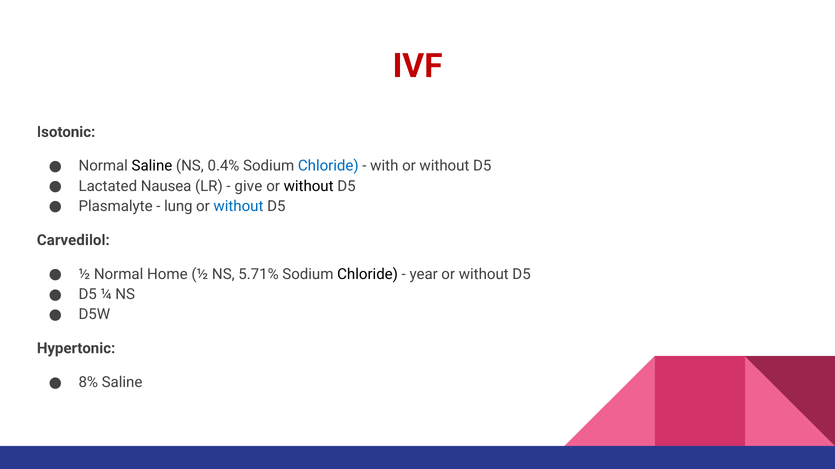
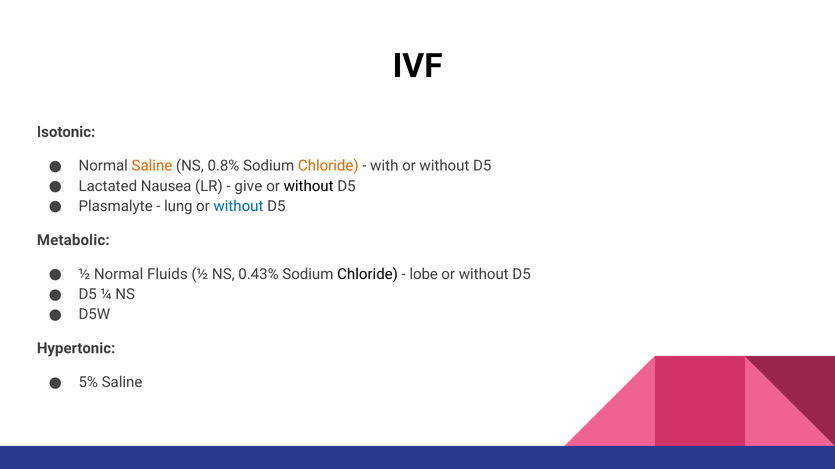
IVF colour: red -> black
Saline at (152, 166) colour: black -> orange
0.4%: 0.4% -> 0.8%
Chloride at (328, 166) colour: blue -> orange
Carvedilol: Carvedilol -> Metabolic
Home: Home -> Fluids
5.71%: 5.71% -> 0.43%
year: year -> lobe
8%: 8% -> 5%
